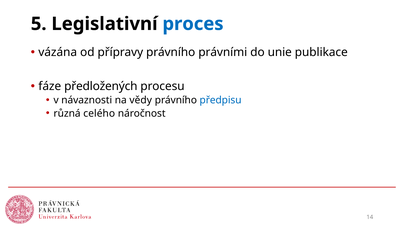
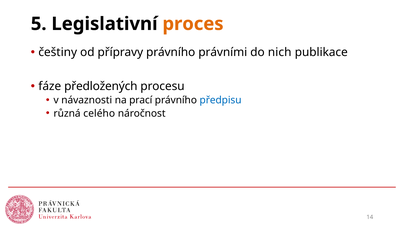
proces colour: blue -> orange
vázána: vázána -> češtiny
unie: unie -> nich
vědy: vědy -> prací
